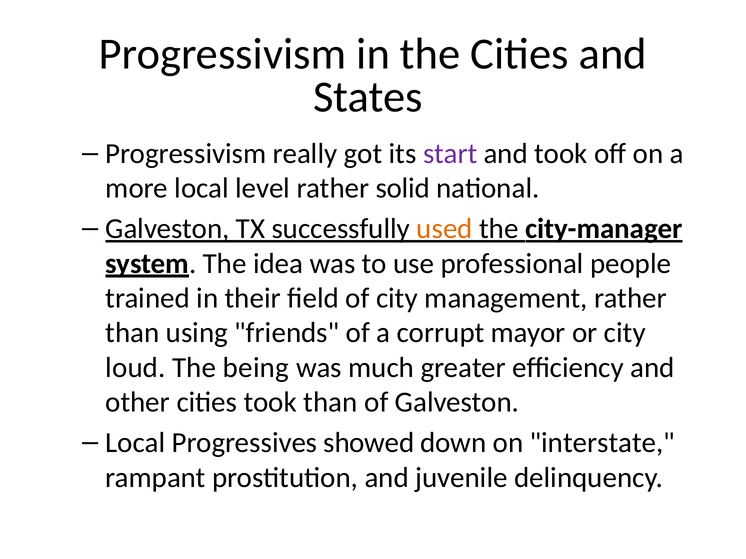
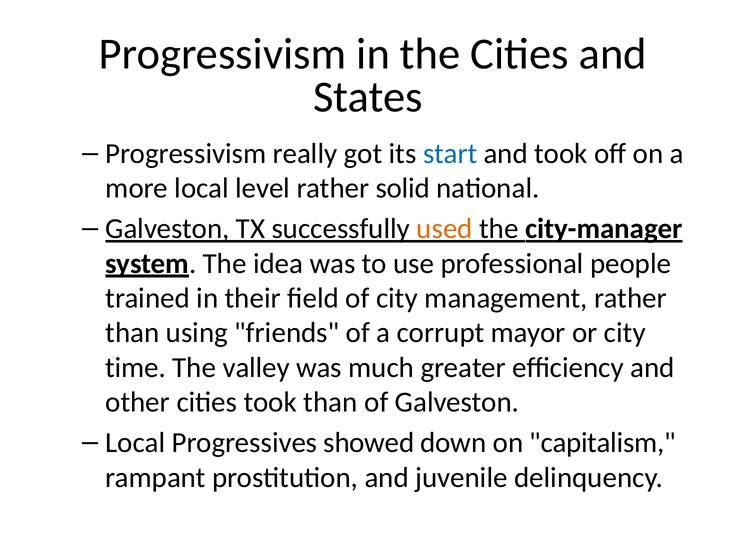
start colour: purple -> blue
loud: loud -> time
being: being -> valley
interstate: interstate -> capitalism
